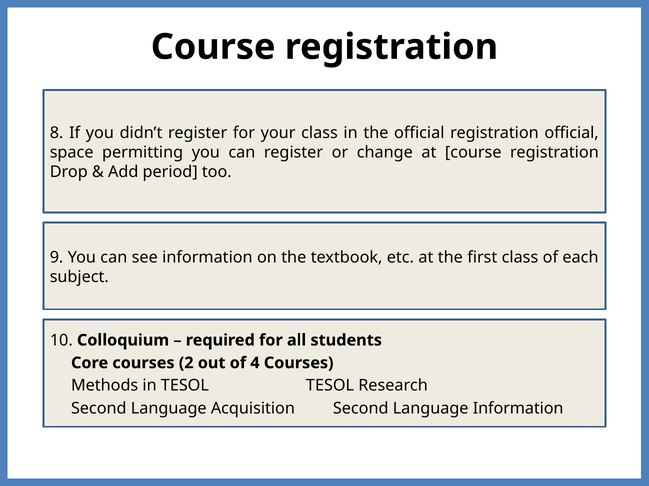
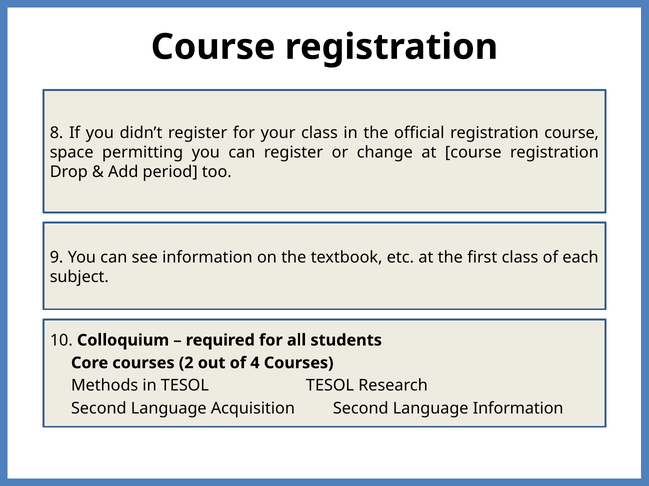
registration official: official -> course
